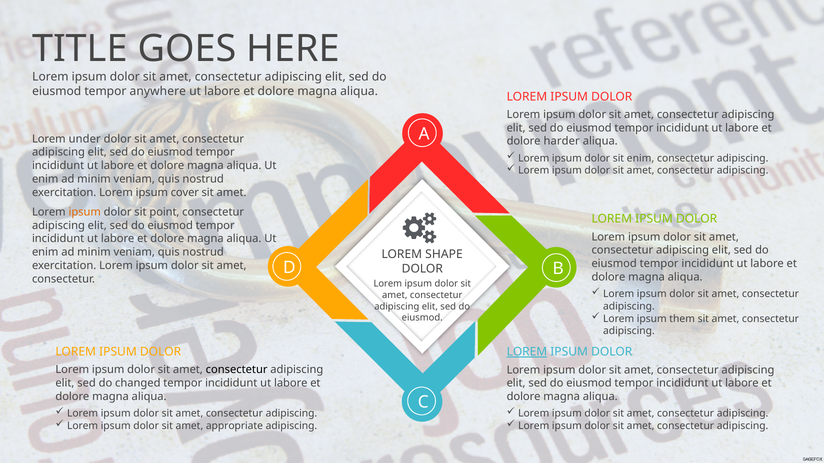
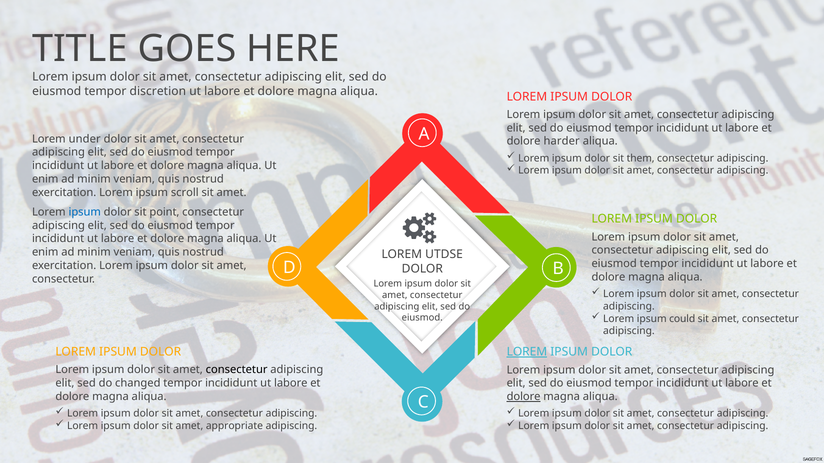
anywhere: anywhere -> discretion
sit enim: enim -> them
cover: cover -> scroll
ipsum at (85, 212) colour: orange -> blue
SHAPE: SHAPE -> UTDSE
them: them -> could
dolore at (524, 397) underline: none -> present
